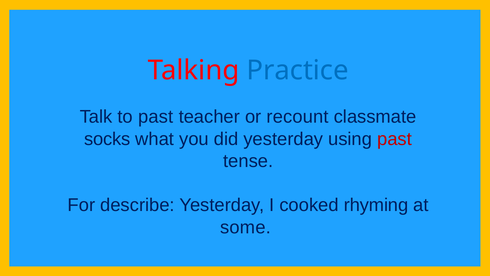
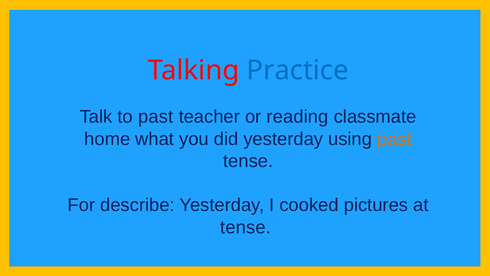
recount: recount -> reading
socks: socks -> home
past at (395, 139) colour: red -> orange
rhyming: rhyming -> pictures
some at (246, 227): some -> tense
